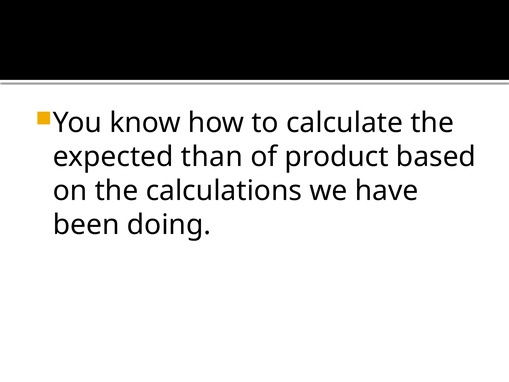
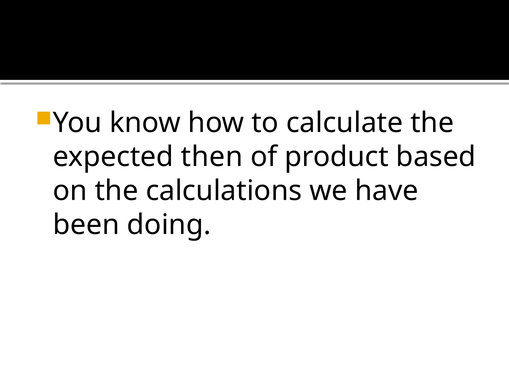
than: than -> then
